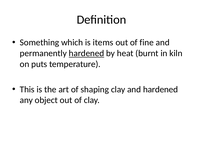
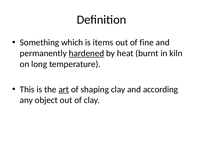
puts: puts -> long
art underline: none -> present
and hardened: hardened -> according
